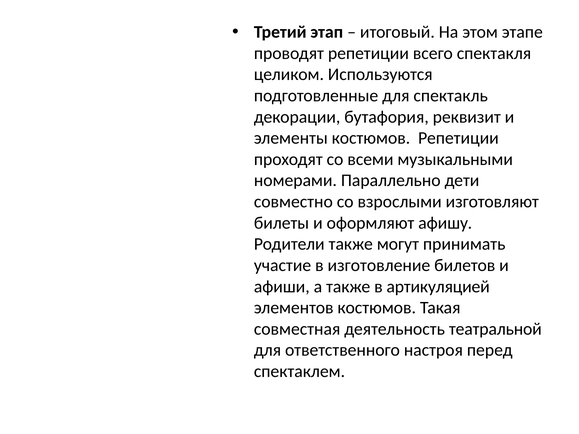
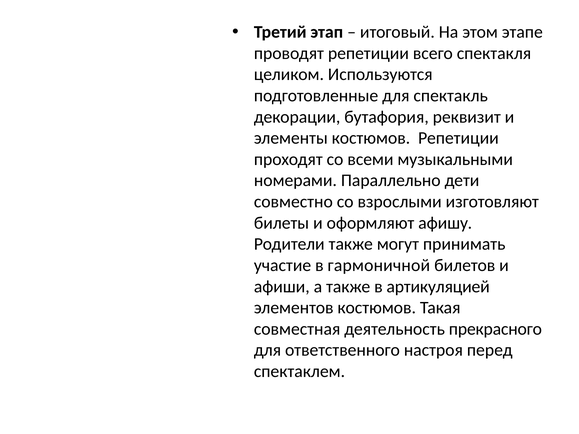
изготовление: изготовление -> гармоничной
театральной: театральной -> прекрасного
